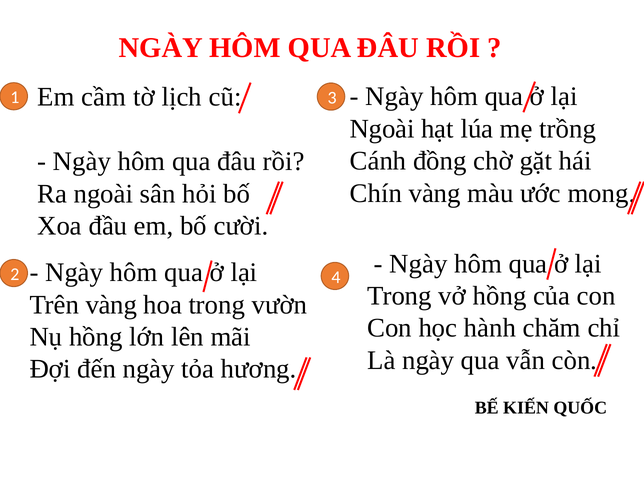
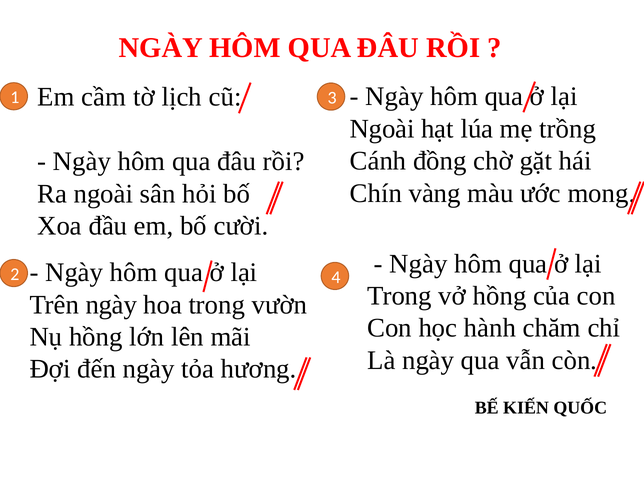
Trên vàng: vàng -> ngày
